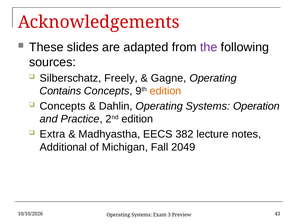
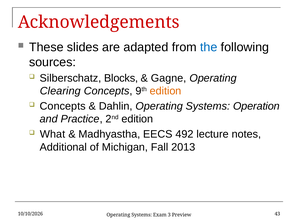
the colour: purple -> blue
Freely: Freely -> Blocks
Contains: Contains -> Clearing
Extra: Extra -> What
382: 382 -> 492
2049: 2049 -> 2013
